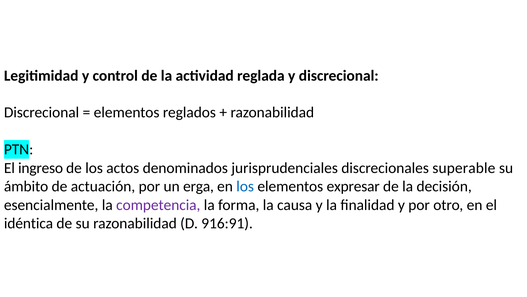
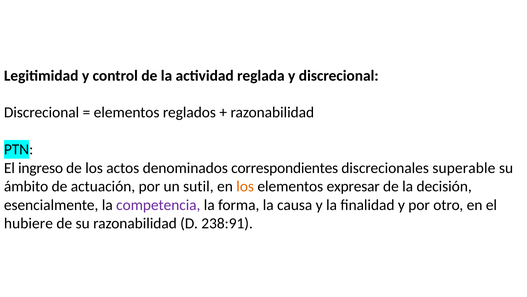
jurisprudenciales: jurisprudenciales -> correspondientes
erga: erga -> sutil
los at (245, 186) colour: blue -> orange
idéntica: idéntica -> hubiere
916:91: 916:91 -> 238:91
